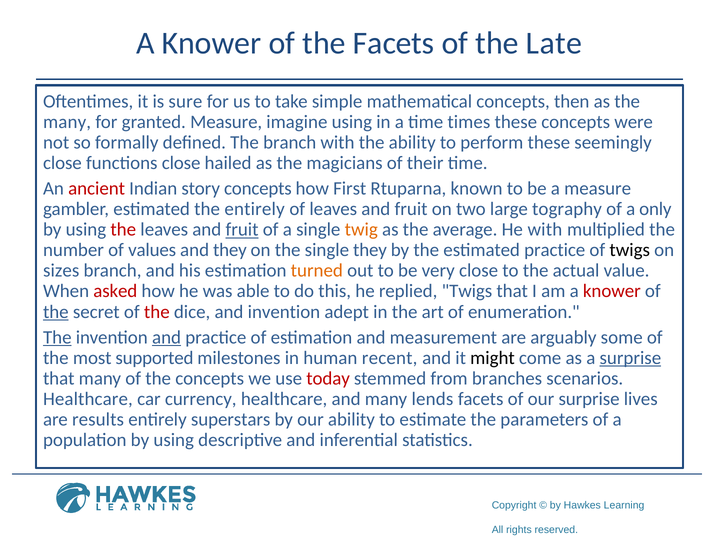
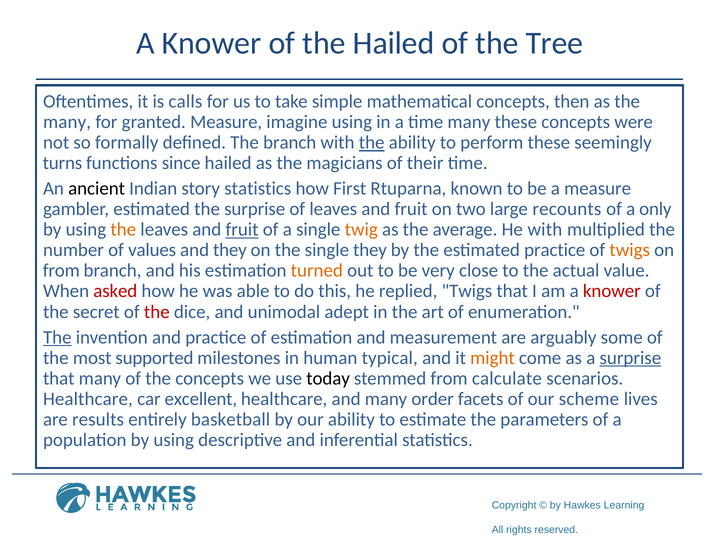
the Facets: Facets -> Hailed
Late: Late -> Tree
sure: sure -> calls
time times: times -> many
the at (372, 142) underline: none -> present
close at (62, 163): close -> turns
functions close: close -> since
ancient colour: red -> black
story concepts: concepts -> statistics
the entirely: entirely -> surprise
tography: tography -> recounts
the at (123, 229) colour: red -> orange
twigs at (630, 250) colour: black -> orange
sizes at (61, 270): sizes -> from
the at (56, 311) underline: present -> none
and invention: invention -> unimodal
and at (167, 337) underline: present -> none
recent: recent -> typical
might colour: black -> orange
today colour: red -> black
branches: branches -> calculate
currency: currency -> excellent
lends: lends -> order
our surprise: surprise -> scheme
superstars: superstars -> basketball
